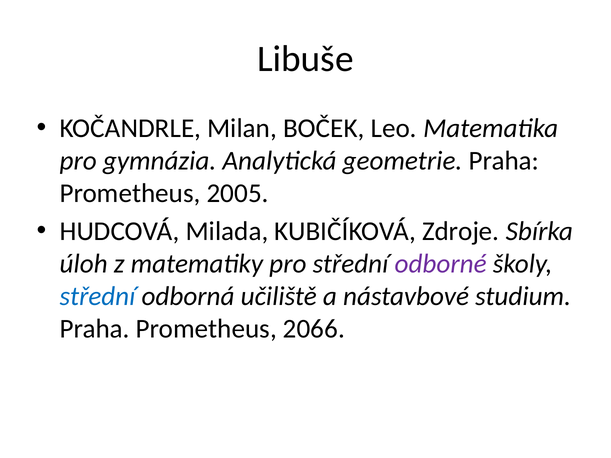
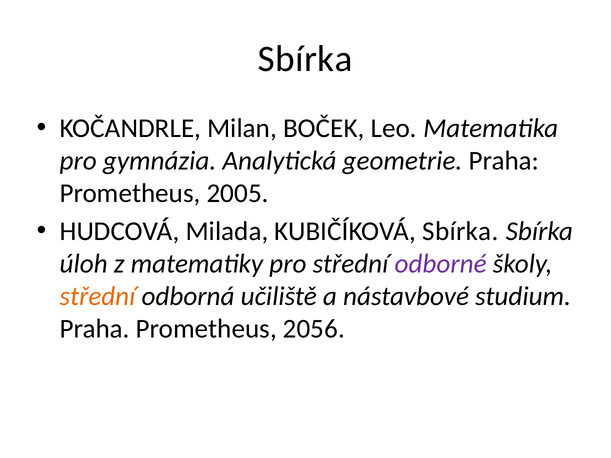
Libuše at (305, 59): Libuše -> Sbírka
KUBIČÍKOVÁ Zdroje: Zdroje -> Sbírka
střední at (97, 297) colour: blue -> orange
2066: 2066 -> 2056
